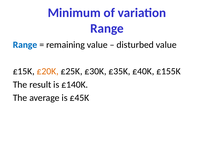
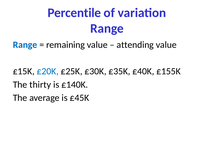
Minimum: Minimum -> Percentile
disturbed: disturbed -> attending
£20K colour: orange -> blue
result: result -> thirty
